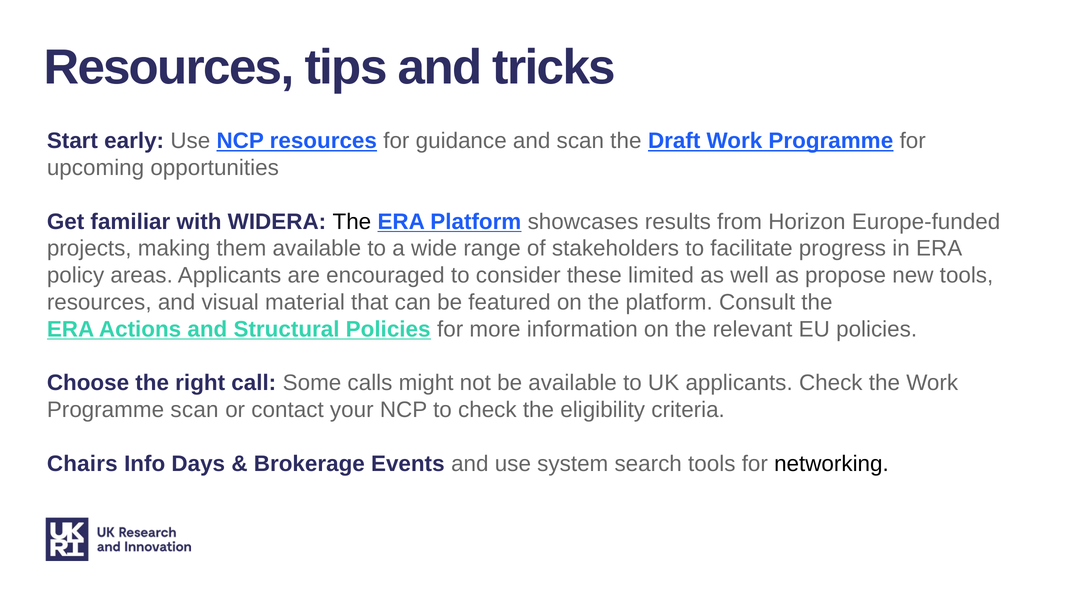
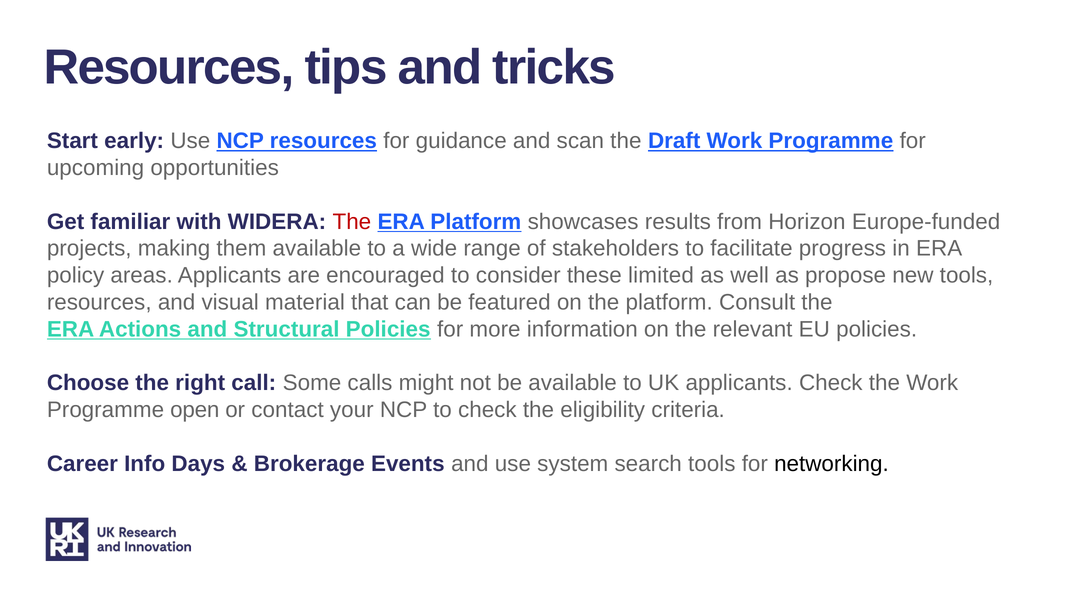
The at (352, 222) colour: black -> red
Programme scan: scan -> open
Chairs: Chairs -> Career
